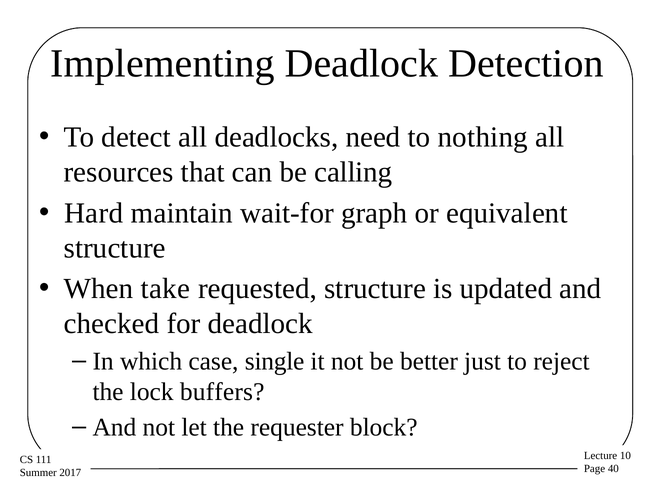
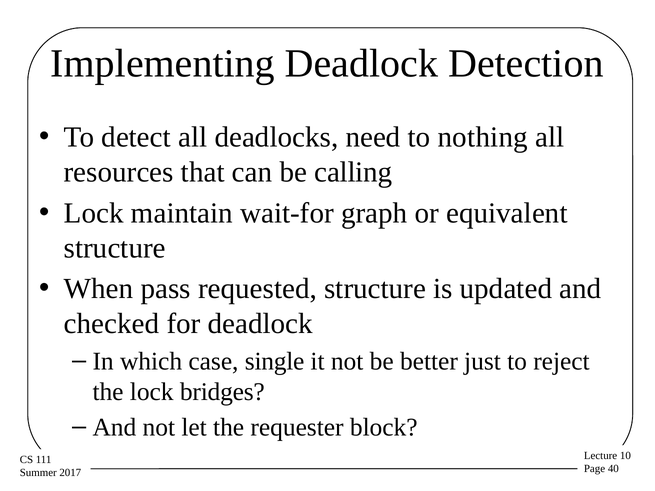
Hard at (94, 213): Hard -> Lock
take: take -> pass
buffers: buffers -> bridges
